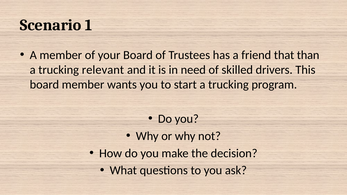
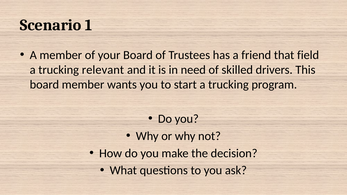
than: than -> field
